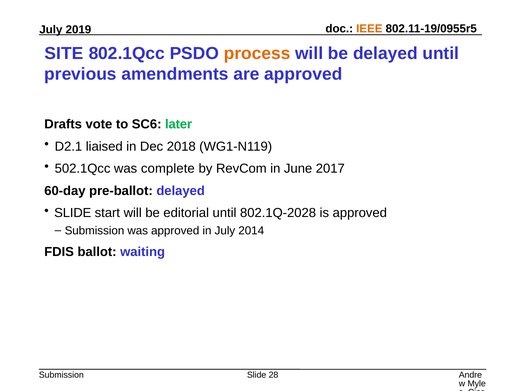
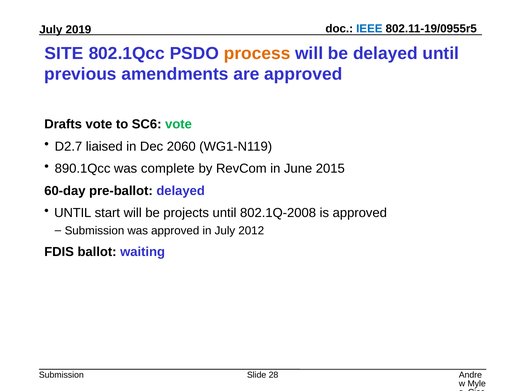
IEEE colour: orange -> blue
SC6 later: later -> vote
D2.1: D2.1 -> D2.7
2018: 2018 -> 2060
502.1Qcc: 502.1Qcc -> 890.1Qcc
2017: 2017 -> 2015
SLIDE at (73, 213): SLIDE -> UNTIL
editorial: editorial -> projects
802.1Q-2028: 802.1Q-2028 -> 802.1Q-2008
2014: 2014 -> 2012
